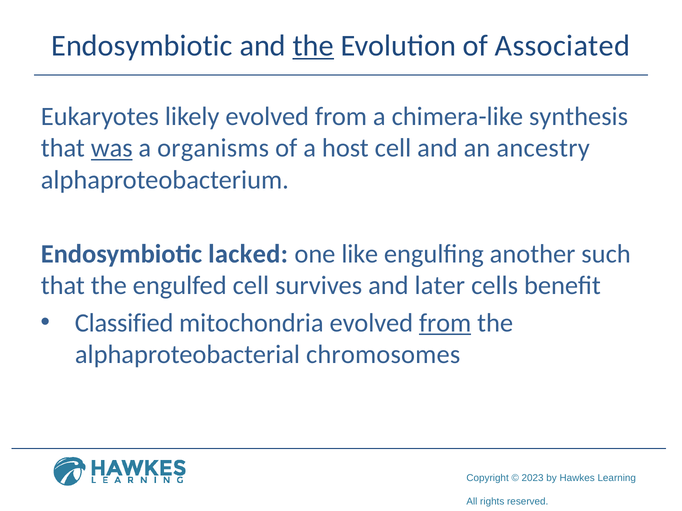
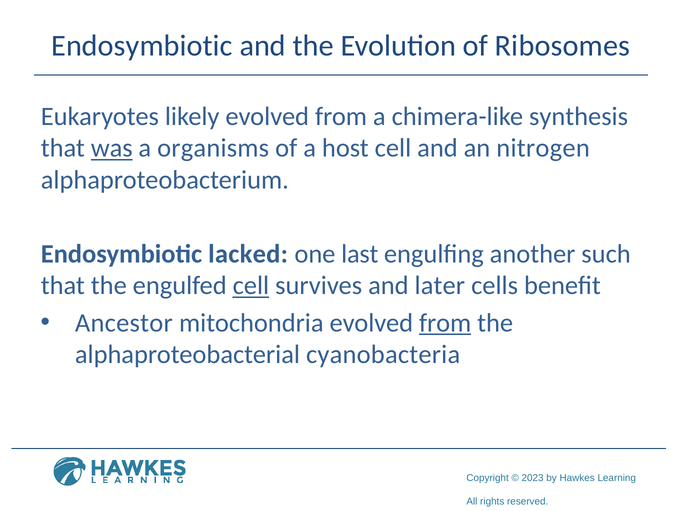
the at (313, 46) underline: present -> none
Associated: Associated -> Ribosomes
ancestry: ancestry -> nitrogen
like: like -> last
cell at (251, 286) underline: none -> present
Classified: Classified -> Ancestor
chromosomes: chromosomes -> cyanobacteria
